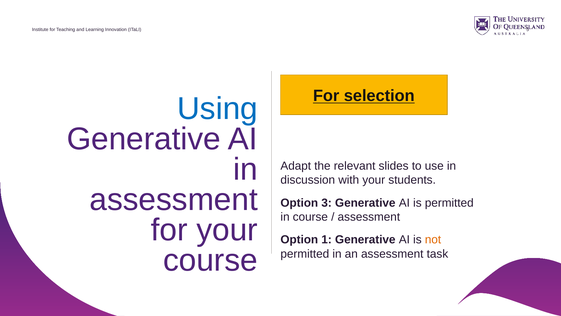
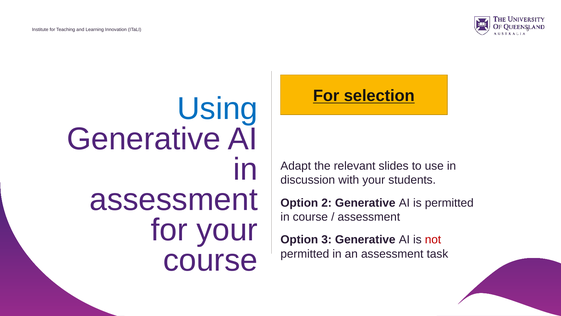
3: 3 -> 2
1: 1 -> 3
not colour: orange -> red
